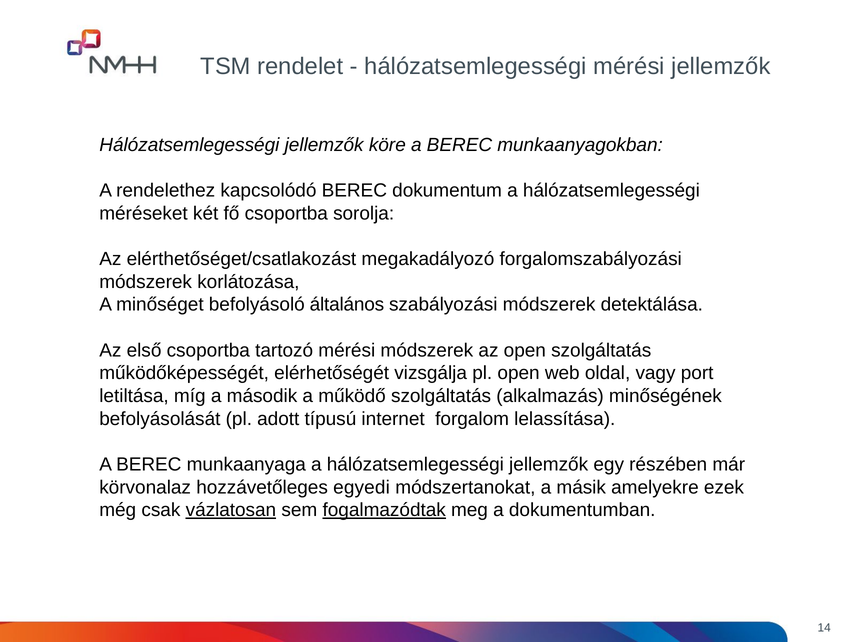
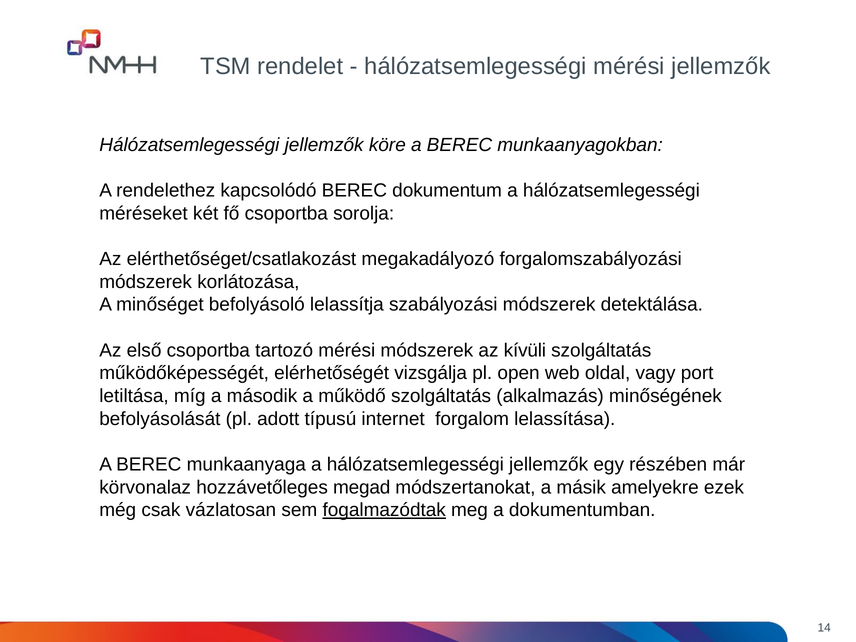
általános: általános -> lelassítja
az open: open -> kívüli
egyedi: egyedi -> megad
vázlatosan underline: present -> none
